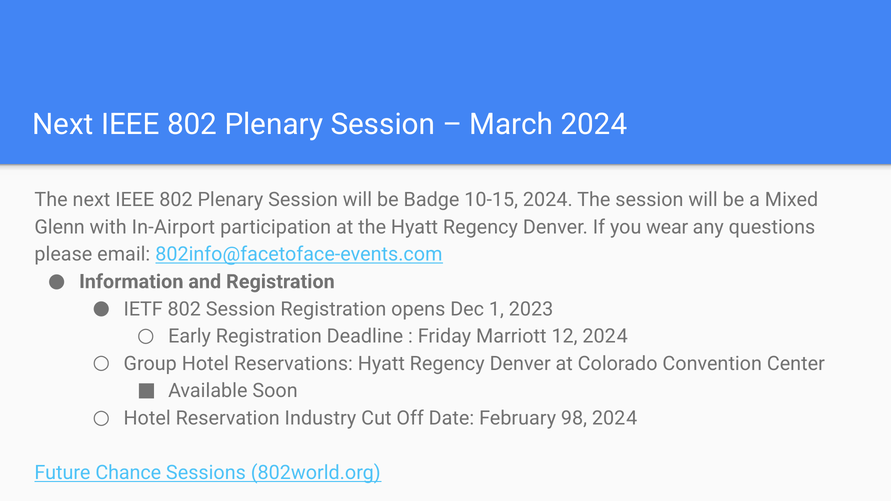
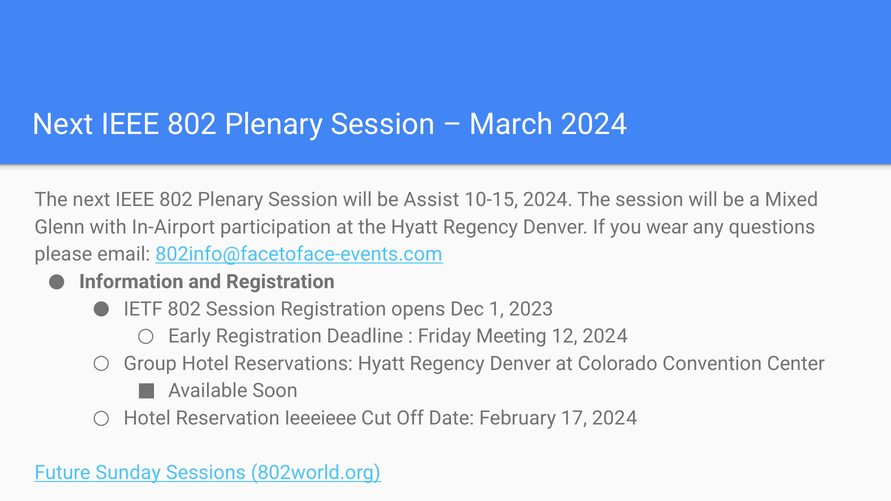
Badge: Badge -> Assist
Marriott: Marriott -> Meeting
Industry: Industry -> Ieeeieee
98: 98 -> 17
Chance: Chance -> Sunday
